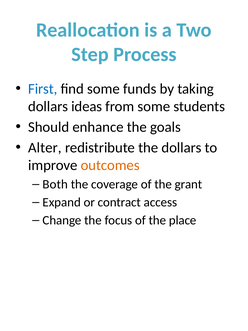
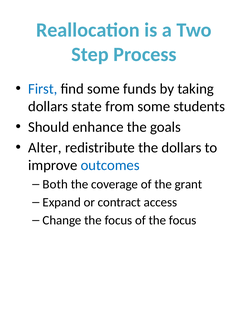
ideas: ideas -> state
outcomes colour: orange -> blue
of the place: place -> focus
